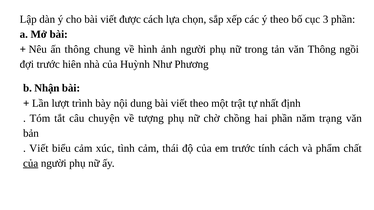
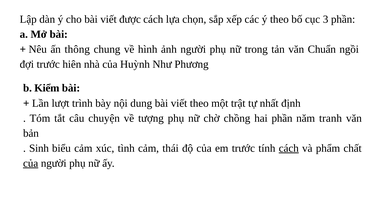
văn Thông: Thông -> Chuẩn
Nhận: Nhận -> Kiểm
trạng: trạng -> tranh
Viết at (39, 148): Viết -> Sinh
cách at (289, 148) underline: none -> present
